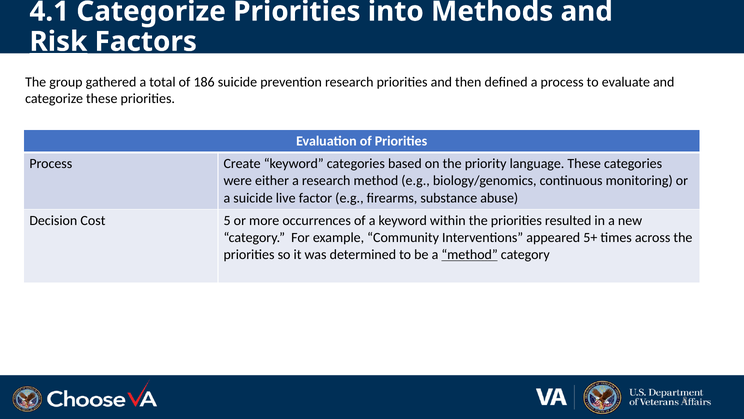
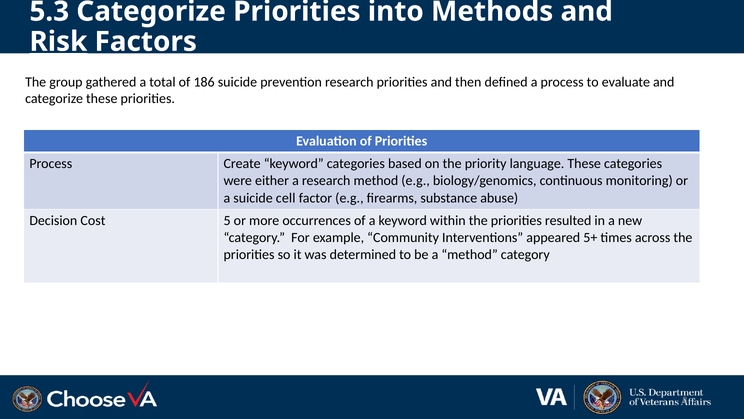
4.1: 4.1 -> 5.3
live: live -> cell
method at (470, 254) underline: present -> none
